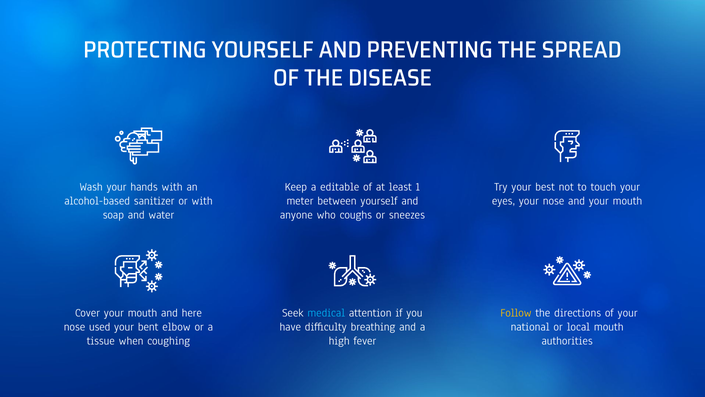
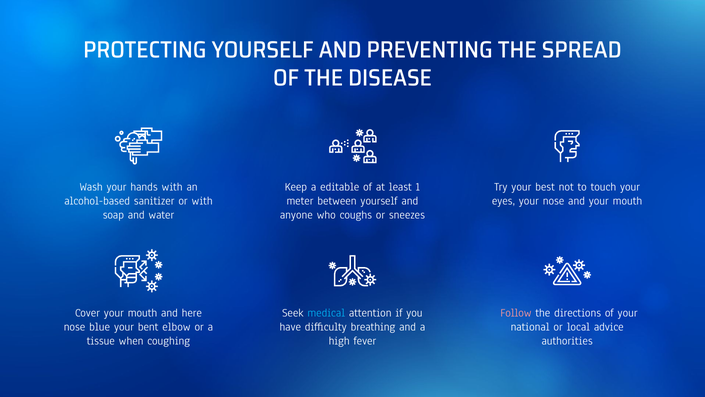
Follow colour: yellow -> pink
used: used -> blue
local mouth: mouth -> advice
